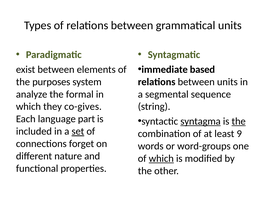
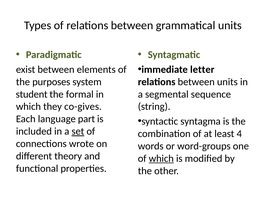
based: based -> letter
analyze: analyze -> student
syntagma underline: present -> none
the at (239, 122) underline: present -> none
9: 9 -> 4
forget: forget -> wrote
nature: nature -> theory
